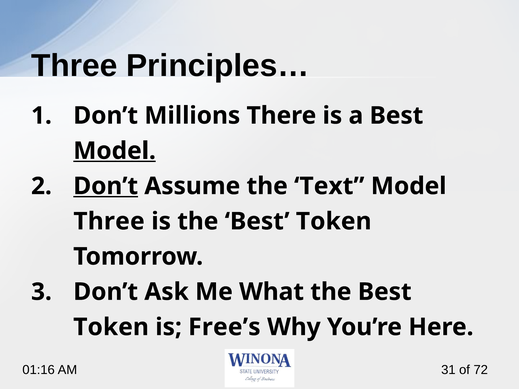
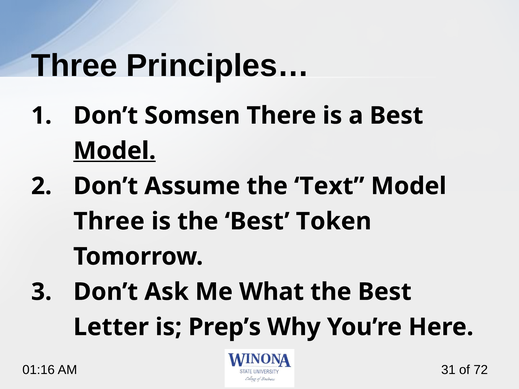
Millions: Millions -> Somsen
Don’t at (106, 186) underline: present -> none
Token at (111, 327): Token -> Letter
Free’s: Free’s -> Prep’s
